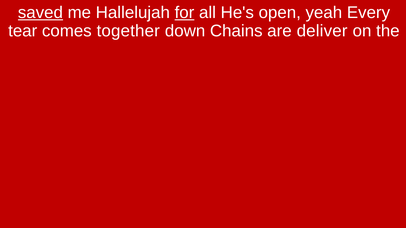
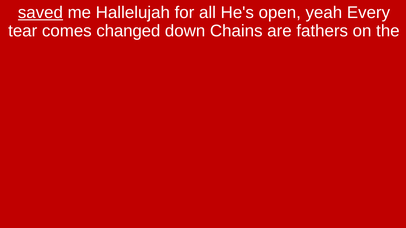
for underline: present -> none
together: together -> changed
deliver: deliver -> fathers
